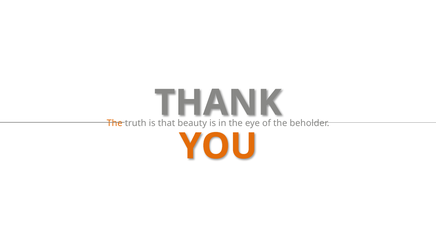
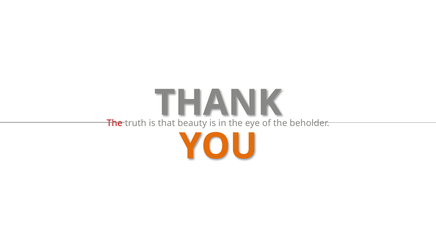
The at (115, 123) colour: orange -> red
